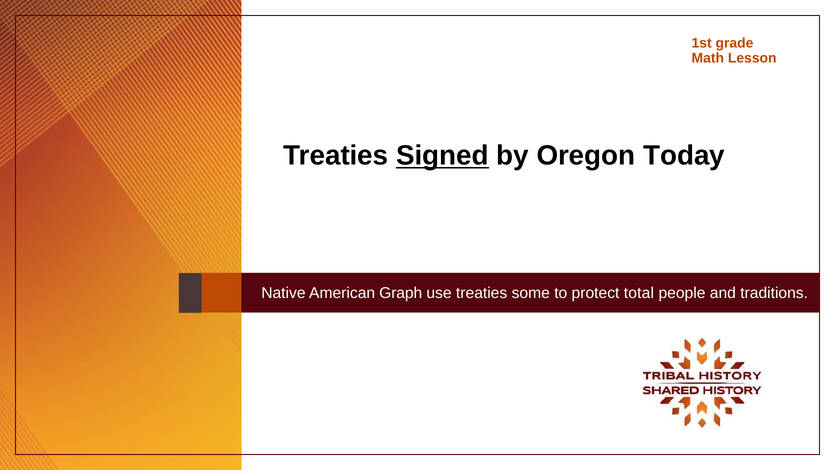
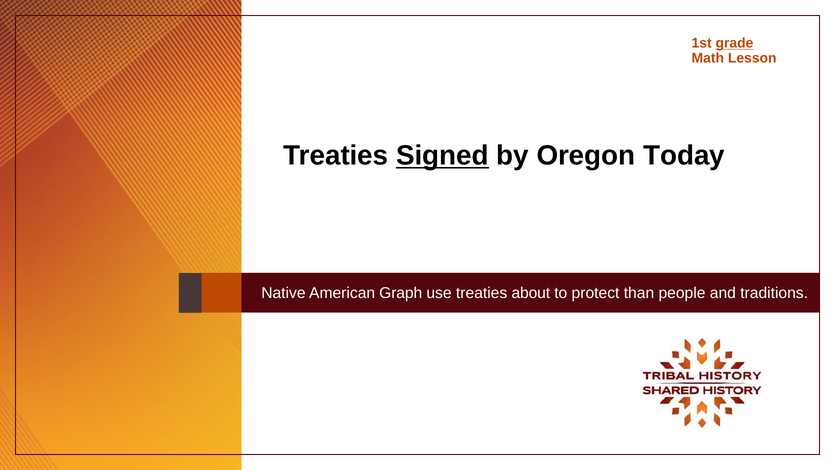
grade underline: none -> present
some: some -> about
total: total -> than
